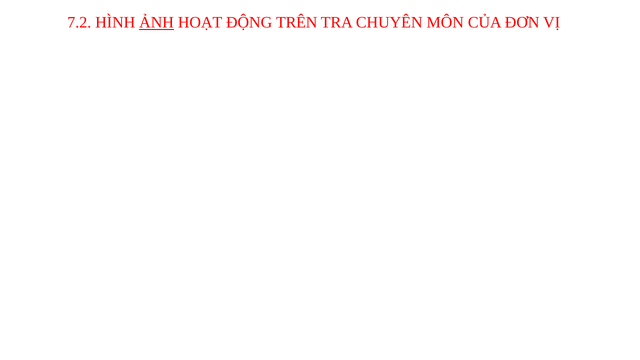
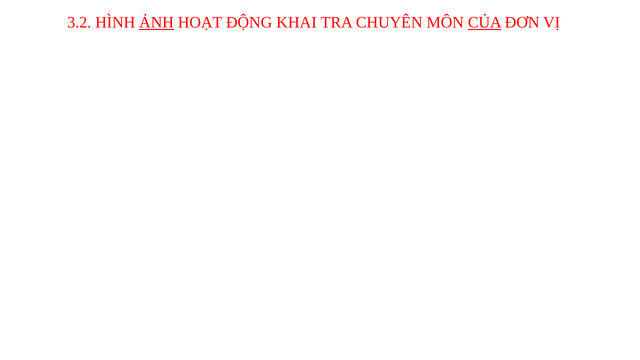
7.2: 7.2 -> 3.2
TRÊN: TRÊN -> KHAI
CỦA underline: none -> present
